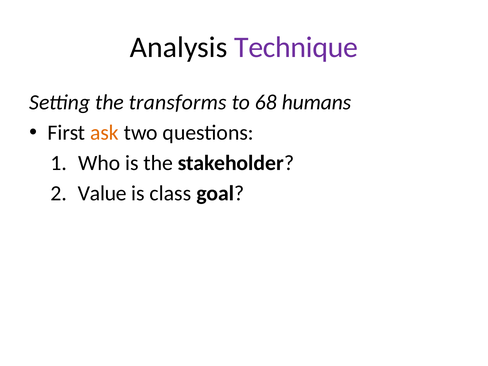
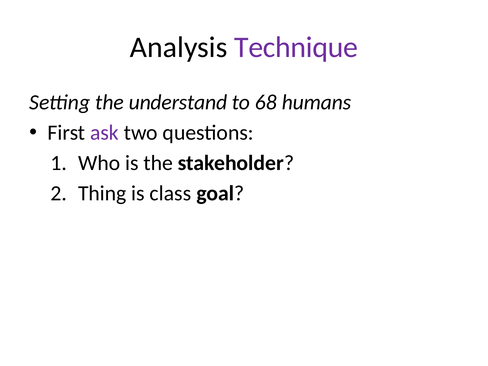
transforms: transforms -> understand
ask colour: orange -> purple
Value: Value -> Thing
